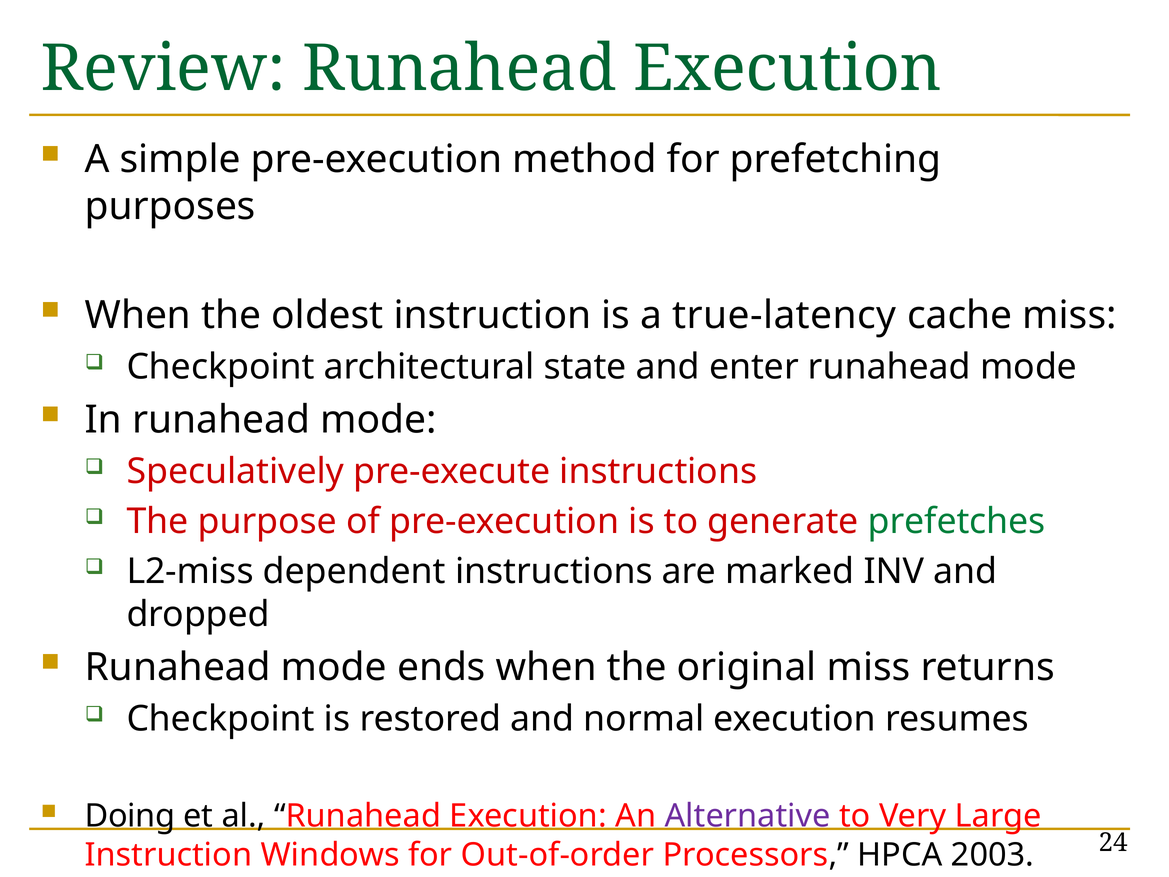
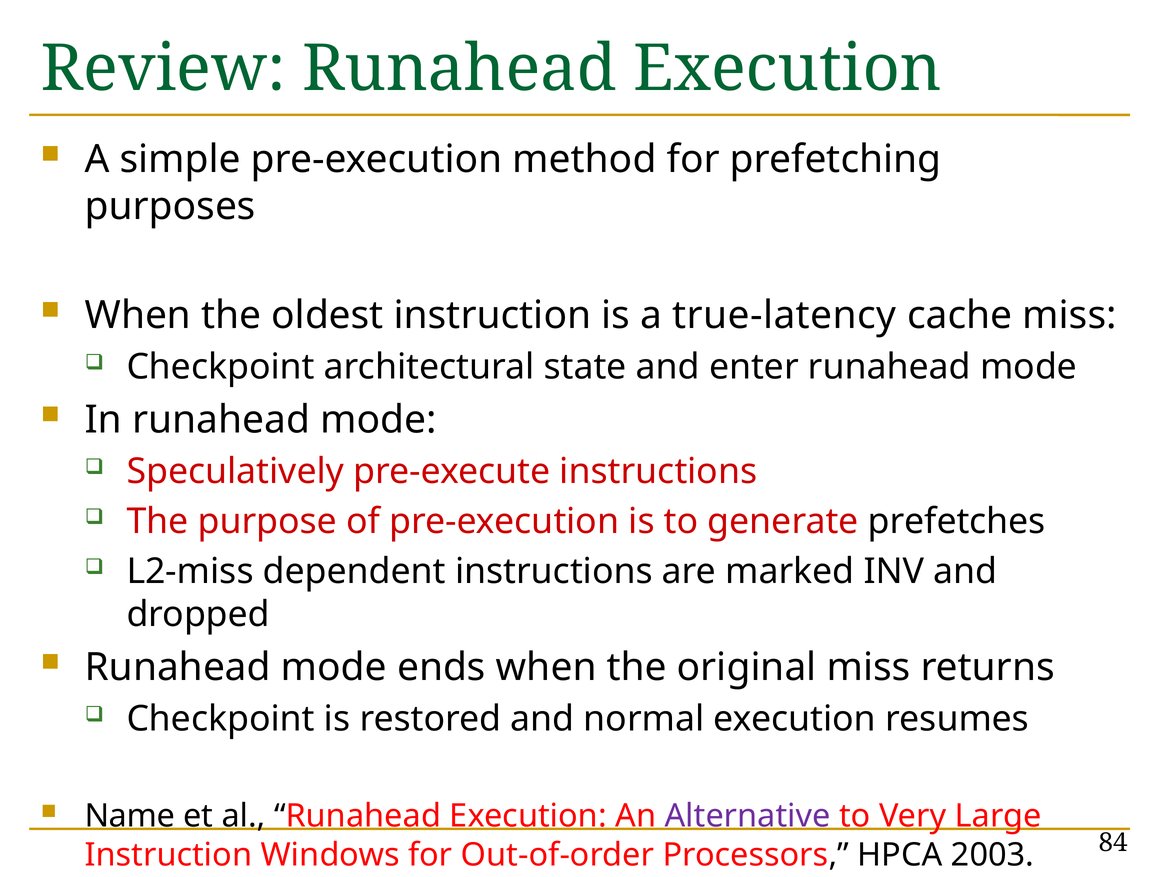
prefetches colour: green -> black
Doing: Doing -> Name
24: 24 -> 84
